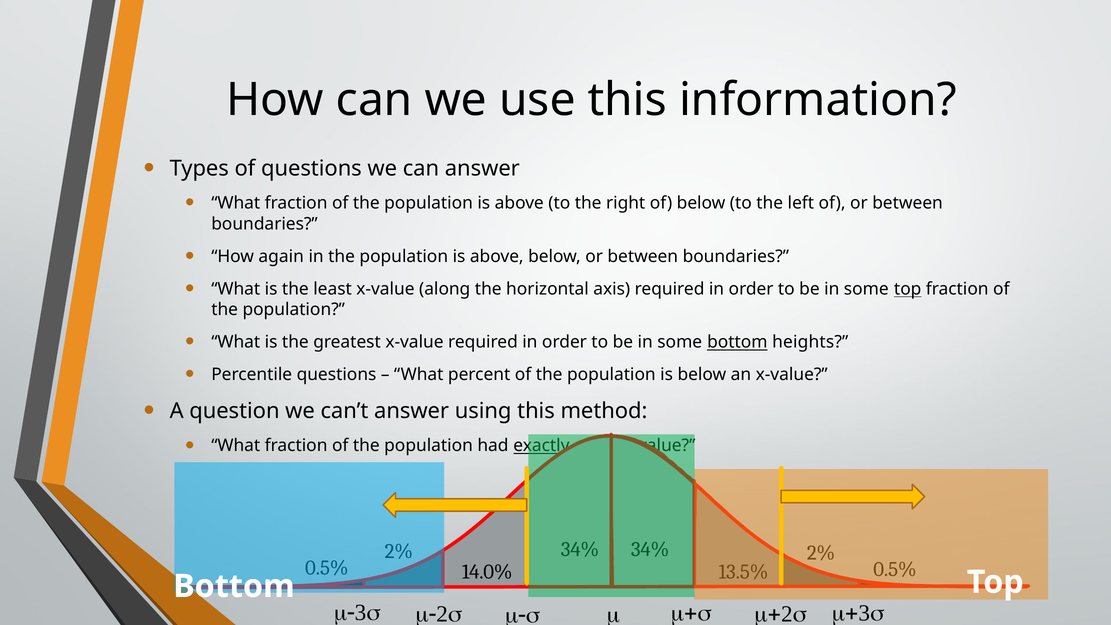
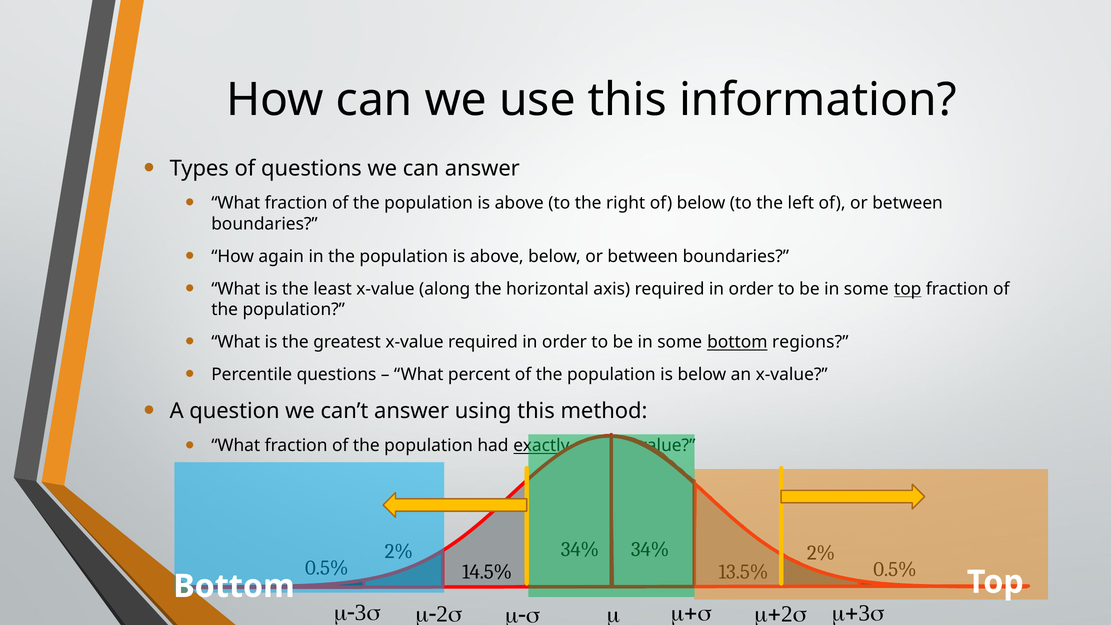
heights: heights -> regions
14.0%: 14.0% -> 14.5%
